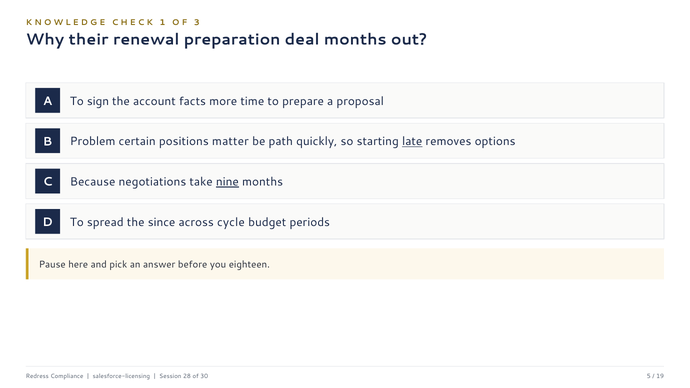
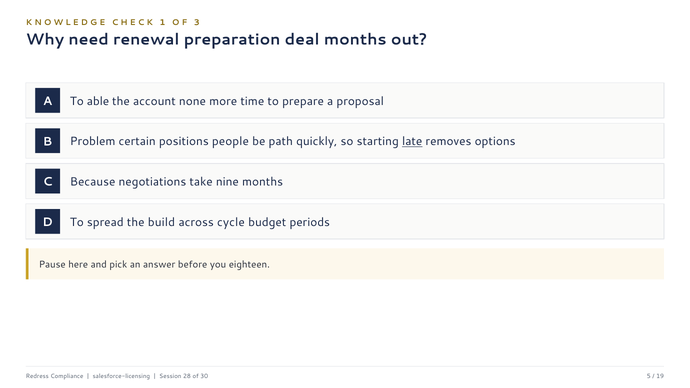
their: their -> need
sign: sign -> able
facts: facts -> none
matter: matter -> people
nine underline: present -> none
since: since -> build
